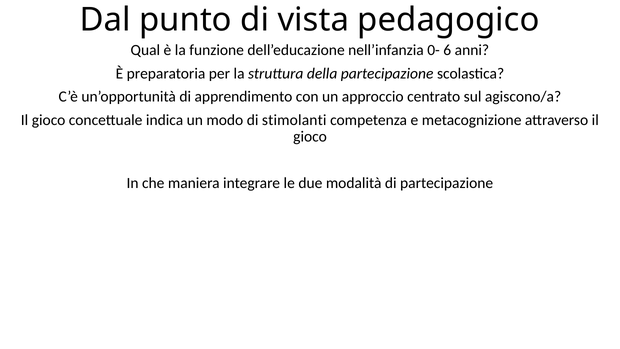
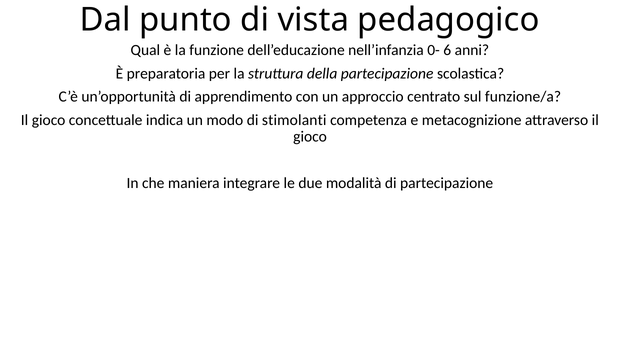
agiscono/a: agiscono/a -> funzione/a
